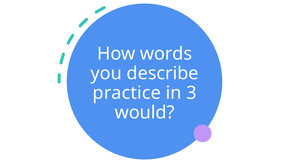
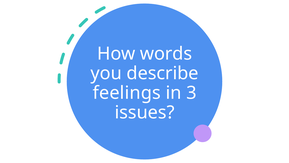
practice: practice -> feelings
would: would -> issues
